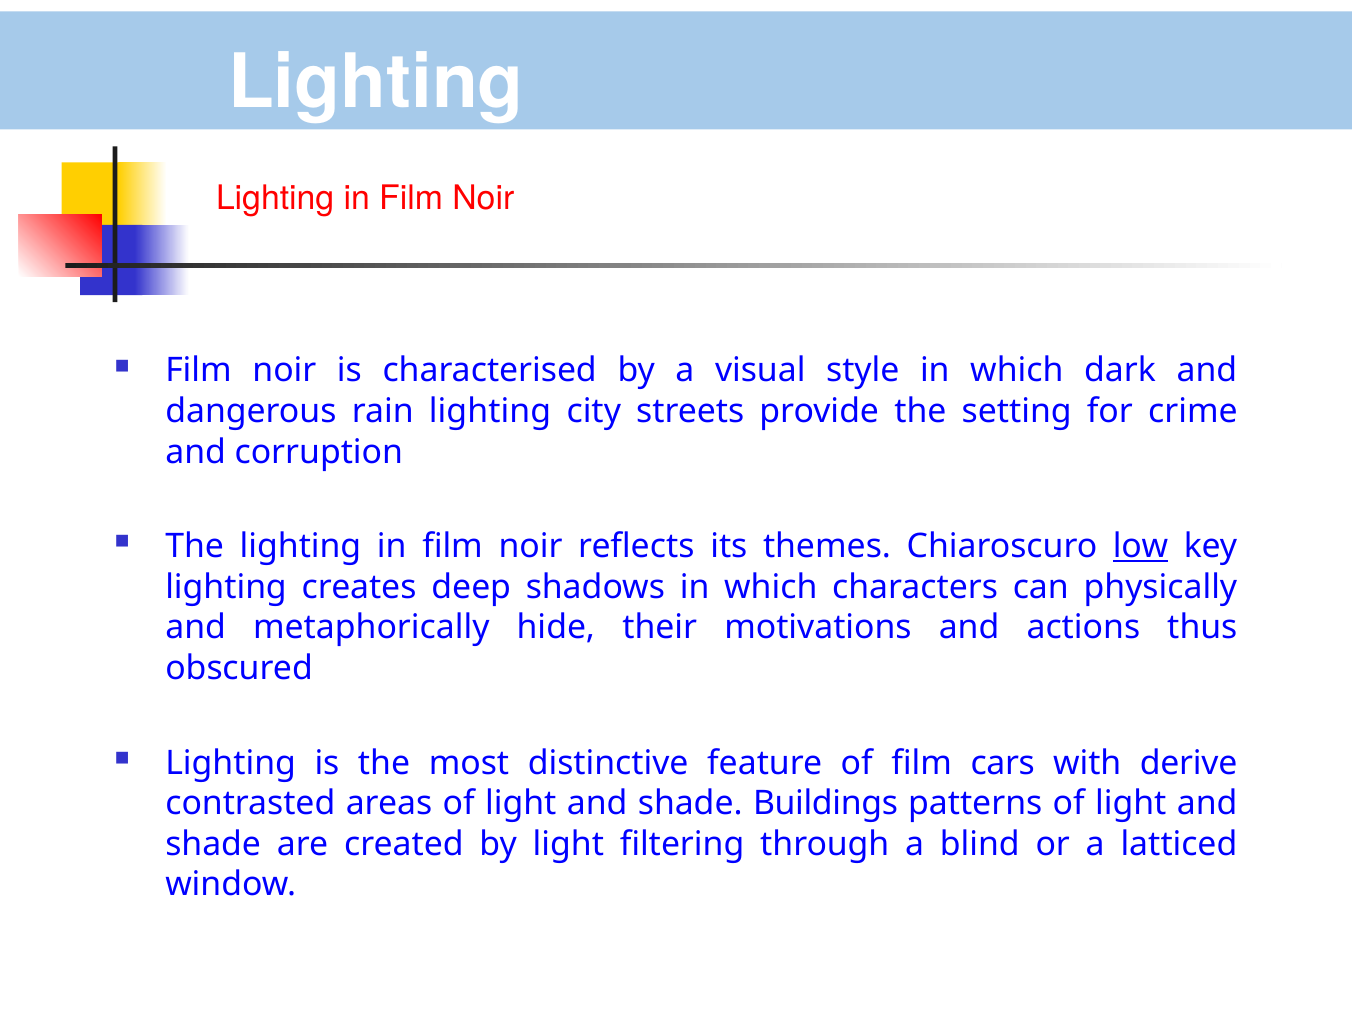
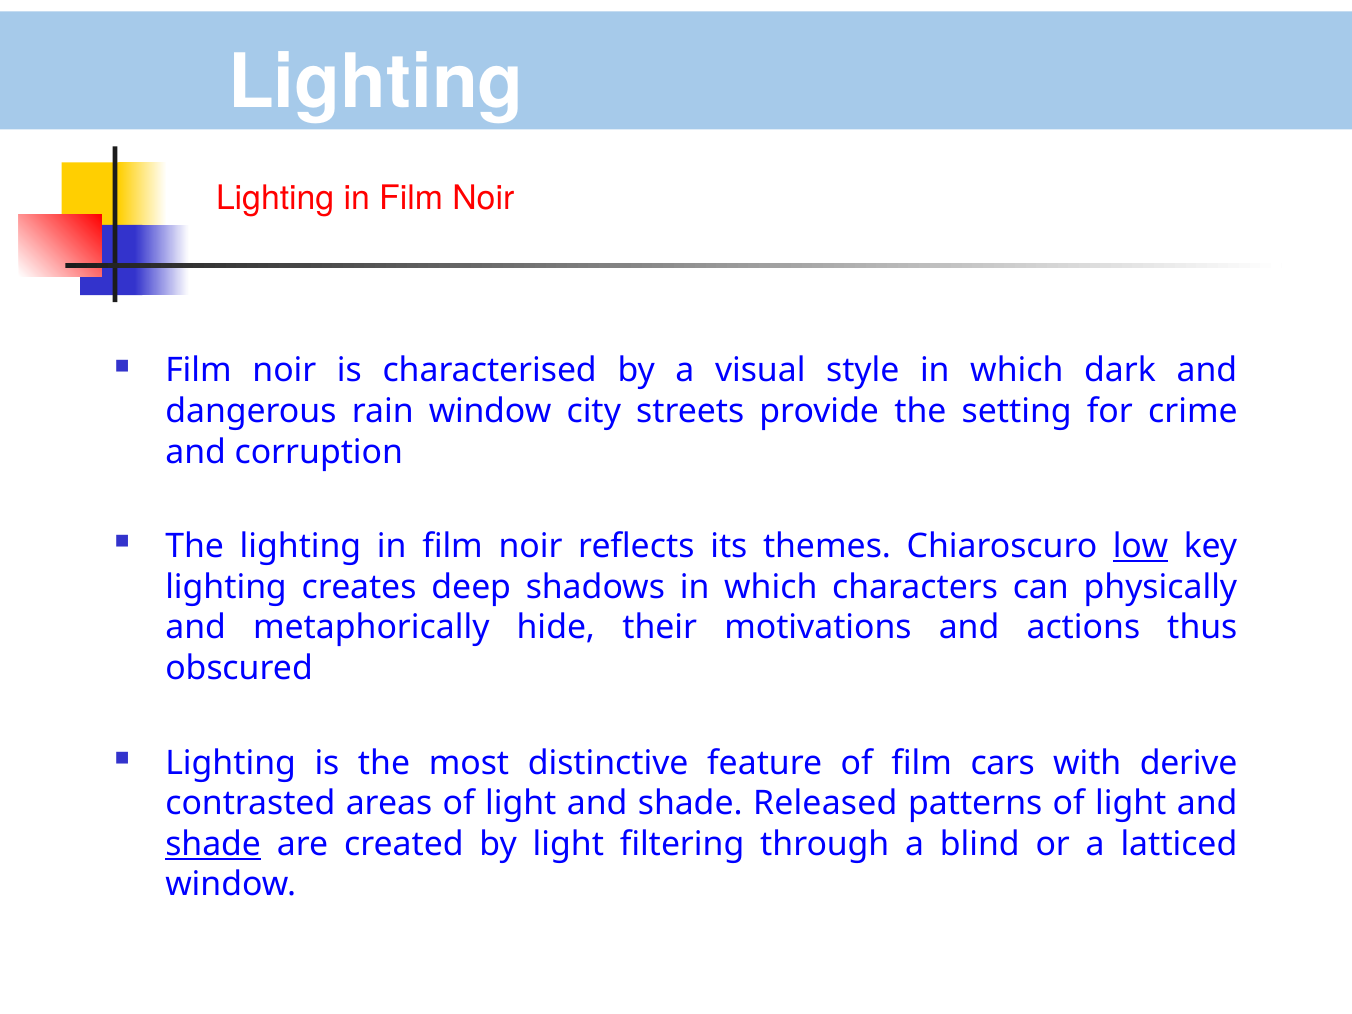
rain lighting: lighting -> window
Buildings: Buildings -> Released
shade at (213, 844) underline: none -> present
